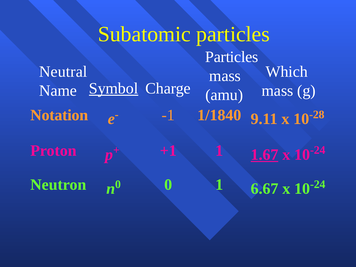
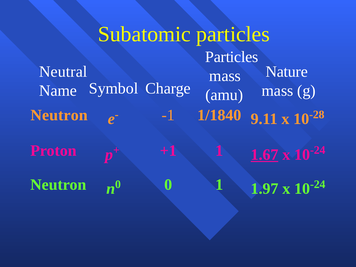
Which: Which -> Nature
Symbol underline: present -> none
Notation at (59, 115): Notation -> Neutron
6.67: 6.67 -> 1.97
